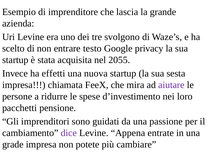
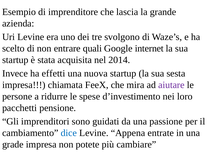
testo: testo -> quali
privacy: privacy -> internet
2055: 2055 -> 2014
dice colour: purple -> blue
